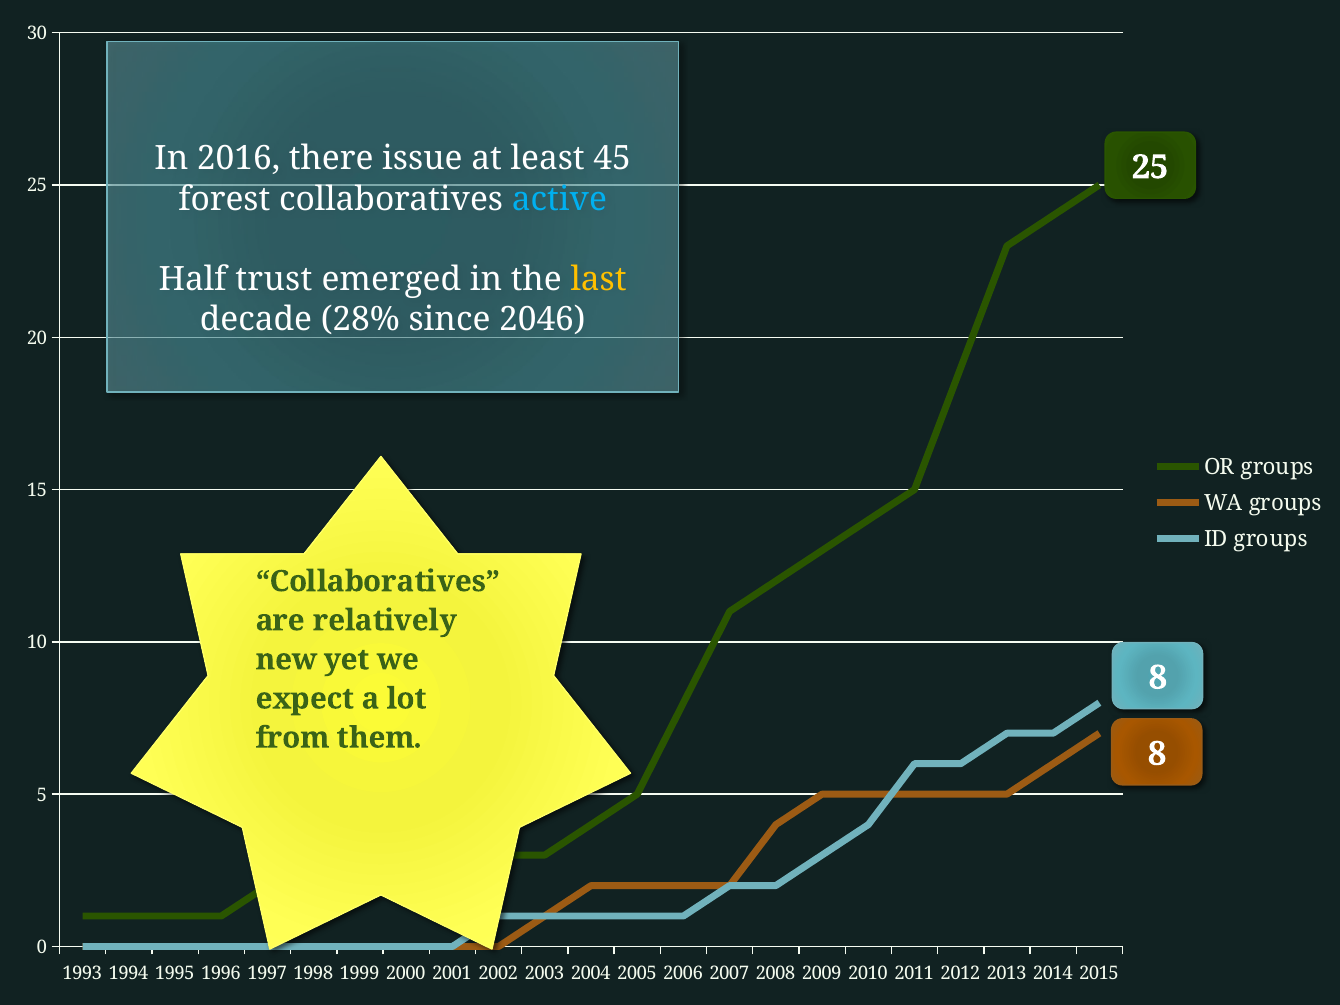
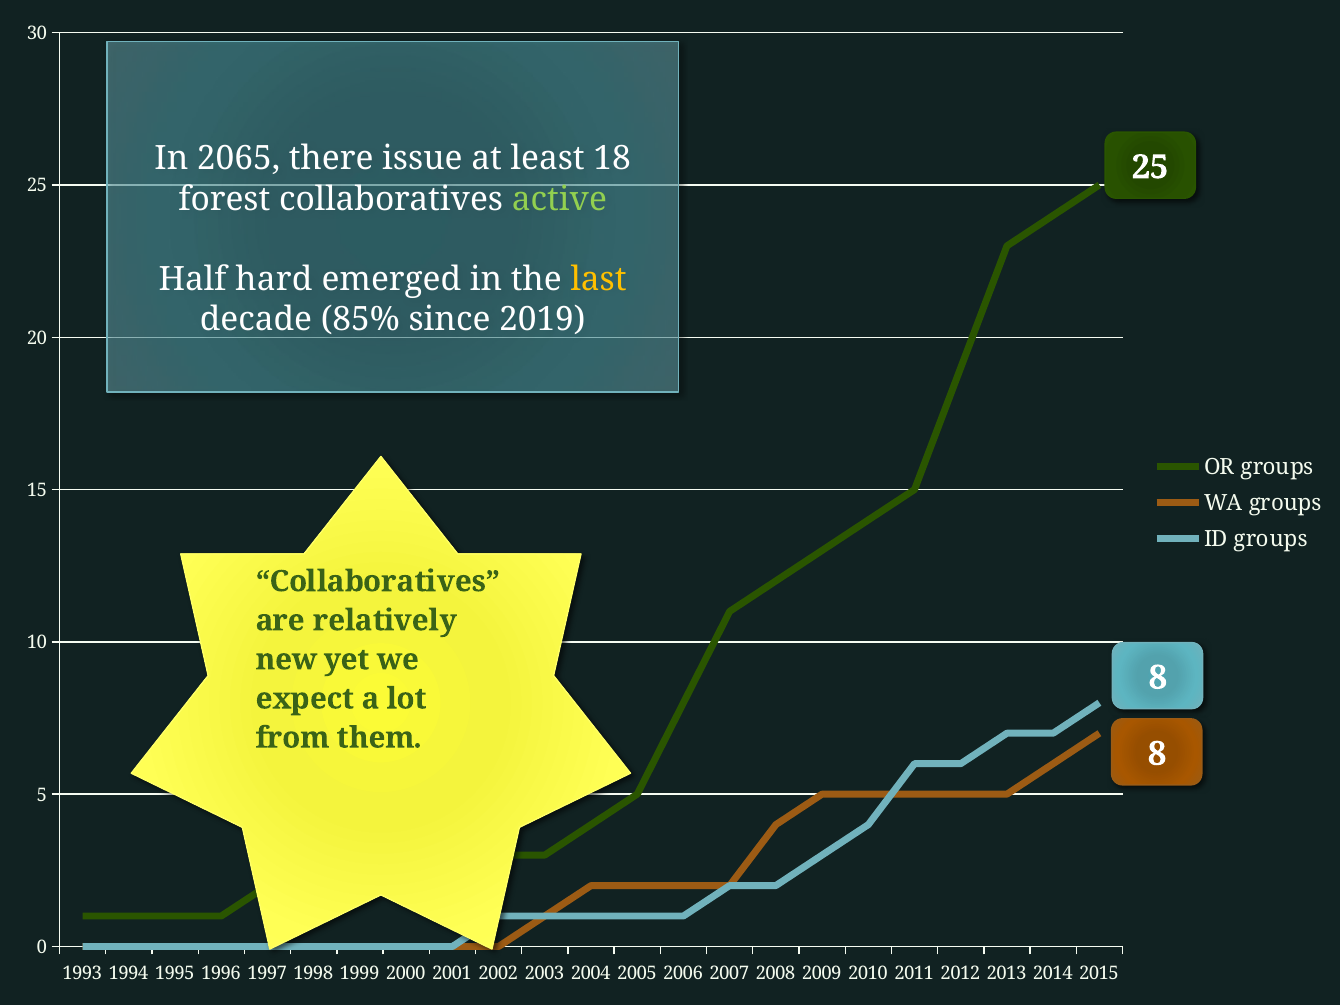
2016: 2016 -> 2065
45: 45 -> 18
active colour: light blue -> light green
trust: trust -> hard
28%: 28% -> 85%
2046: 2046 -> 2019
